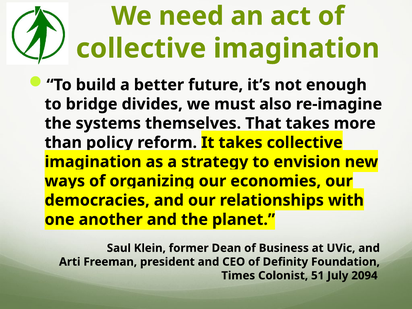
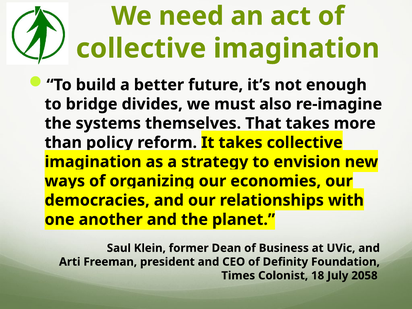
51: 51 -> 18
2094: 2094 -> 2058
